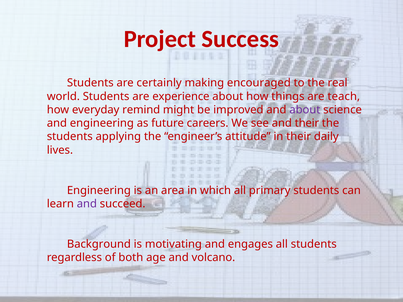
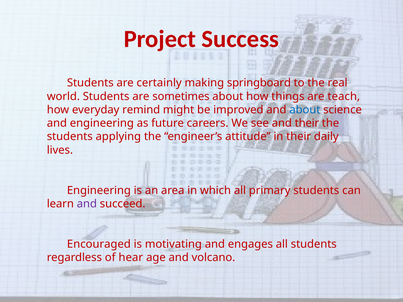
encouraged: encouraged -> springboard
experience: experience -> sometimes
about at (305, 110) colour: purple -> blue
Background: Background -> Encouraged
both: both -> hear
